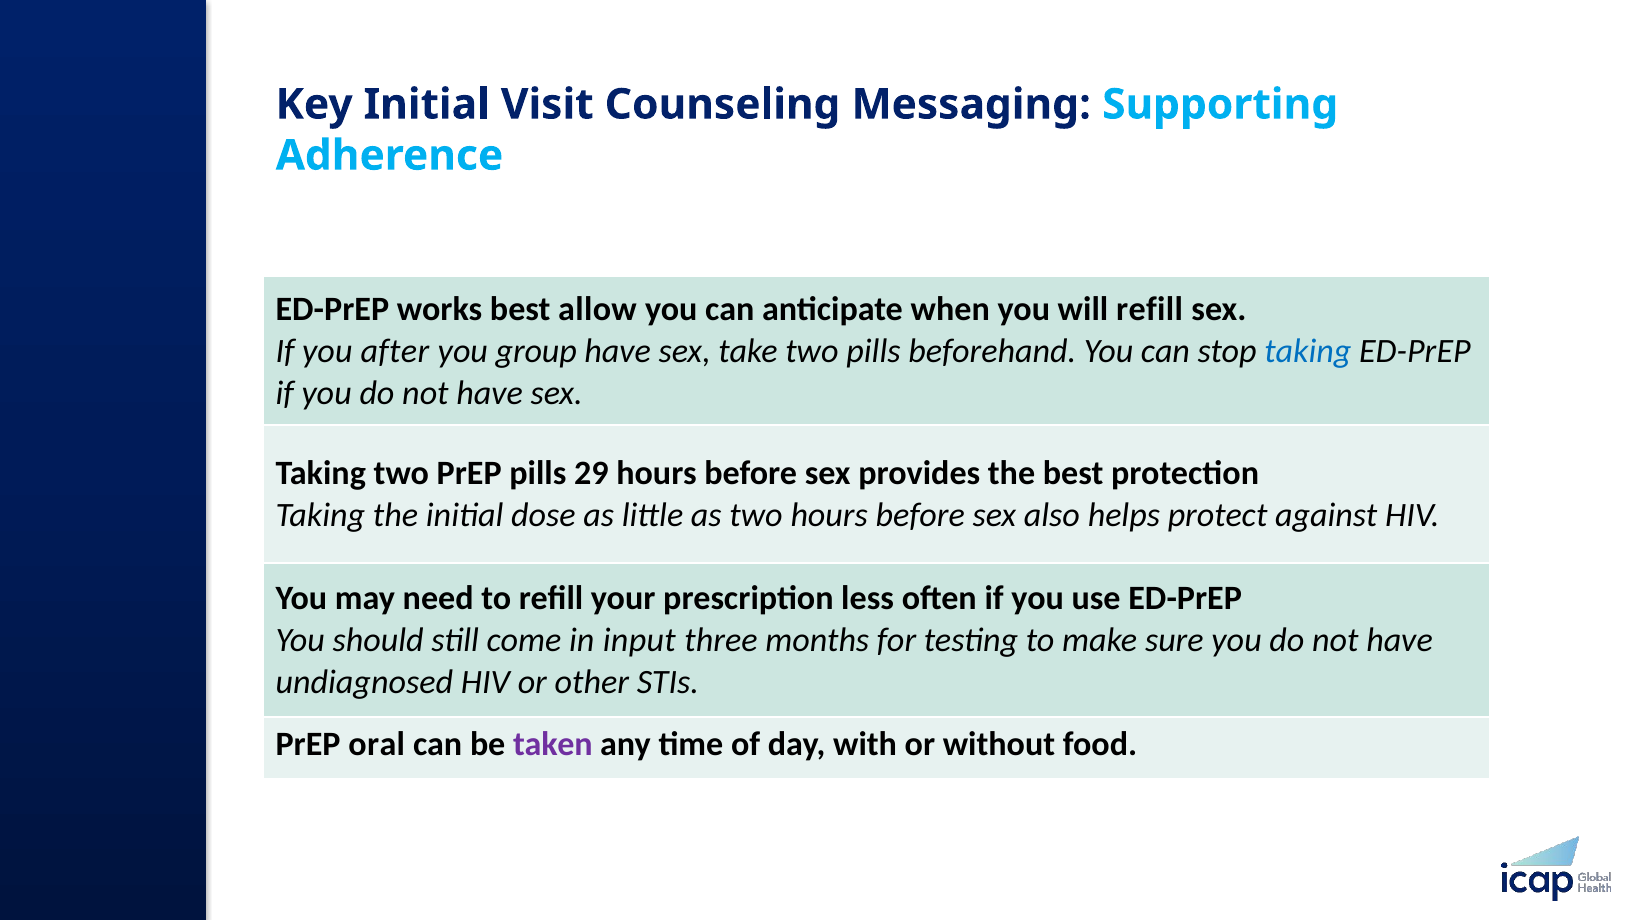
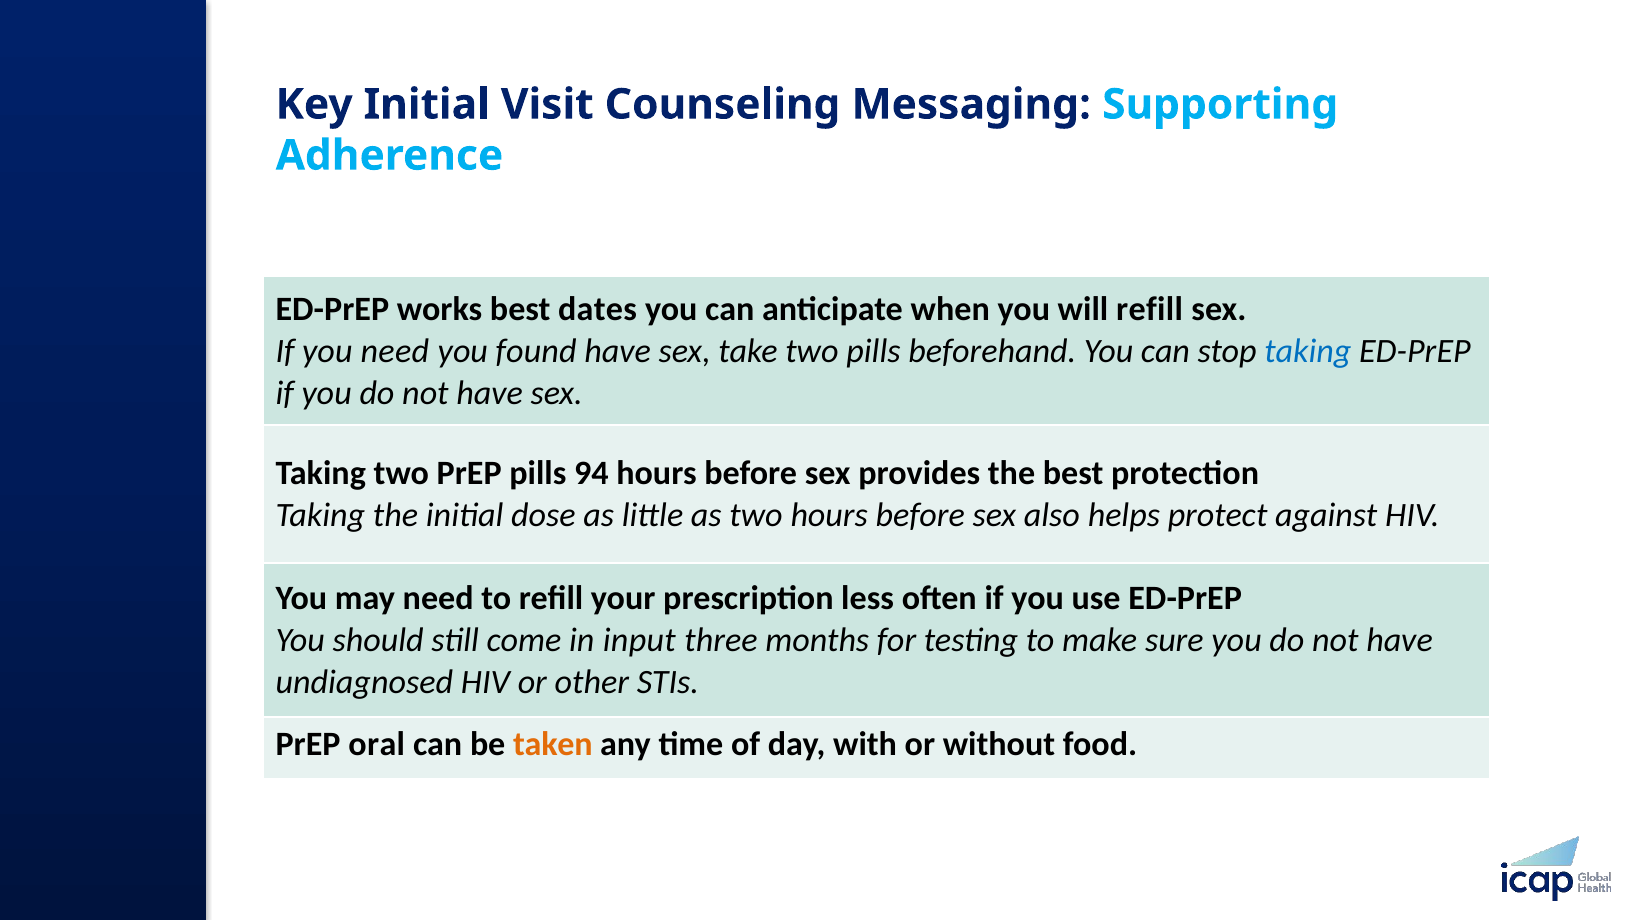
allow: allow -> dates
you after: after -> need
group: group -> found
29: 29 -> 94
taken colour: purple -> orange
